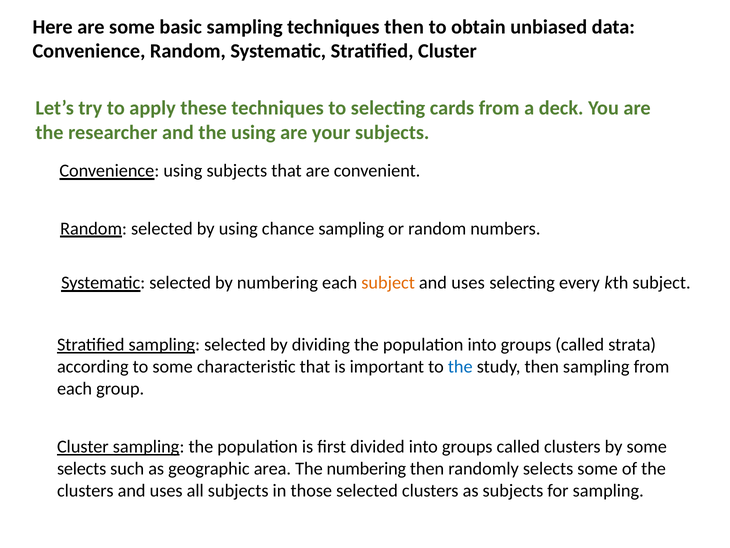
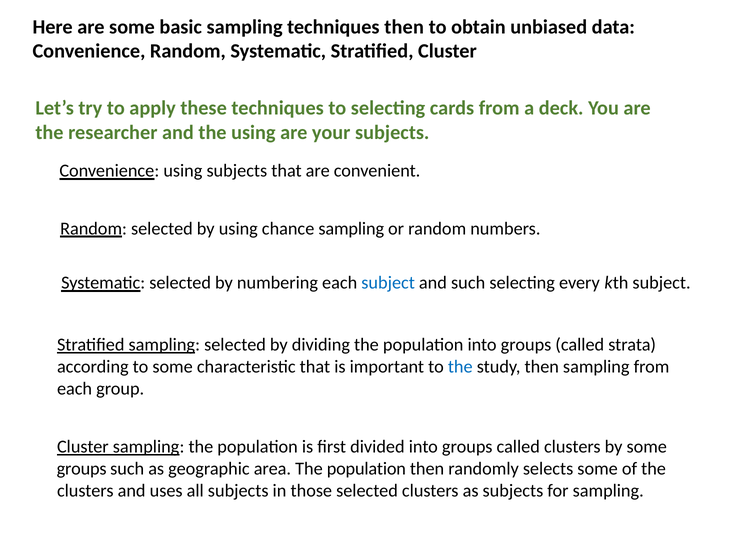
subject at (388, 283) colour: orange -> blue
uses at (468, 283): uses -> such
selects at (82, 468): selects -> groups
area The numbering: numbering -> population
